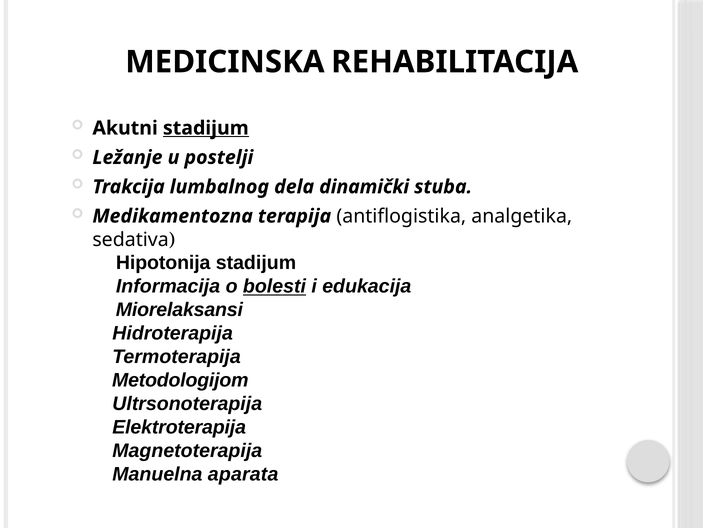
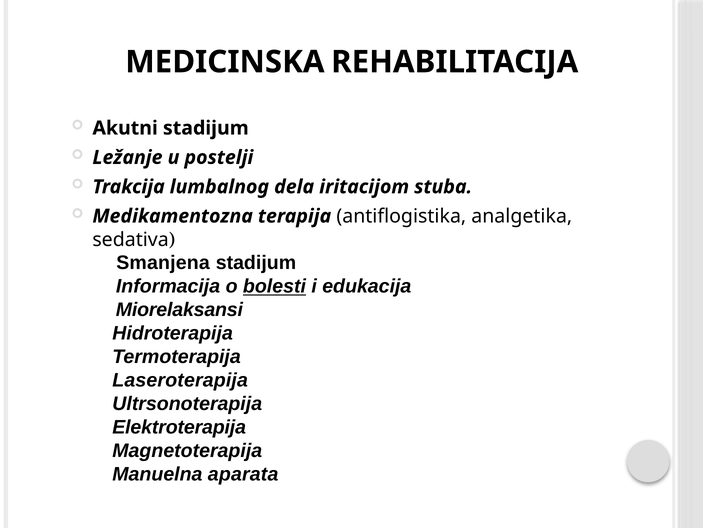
stadijum at (206, 128) underline: present -> none
dinamički: dinamički -> iritacijom
Hipotonija: Hipotonija -> Smanjena
Metodologijom: Metodologijom -> Laseroterapija
